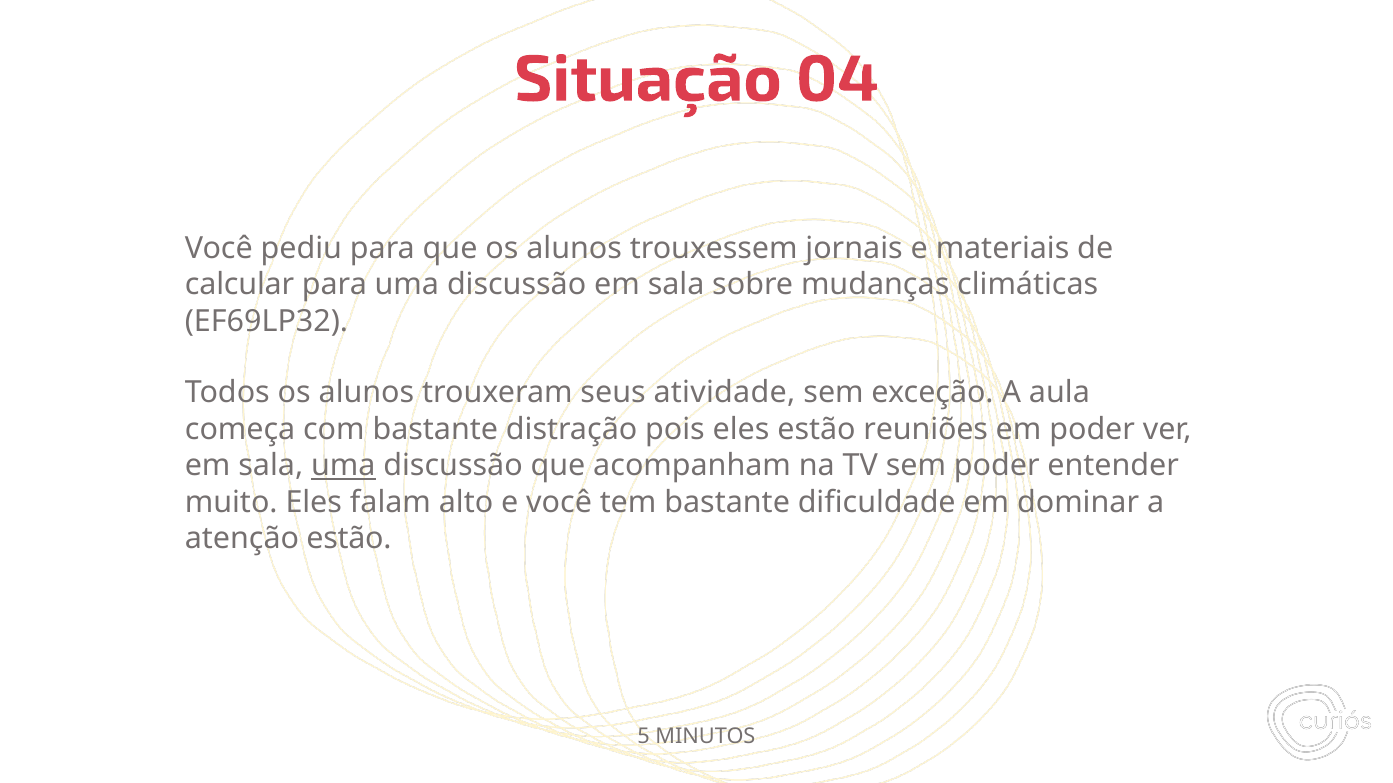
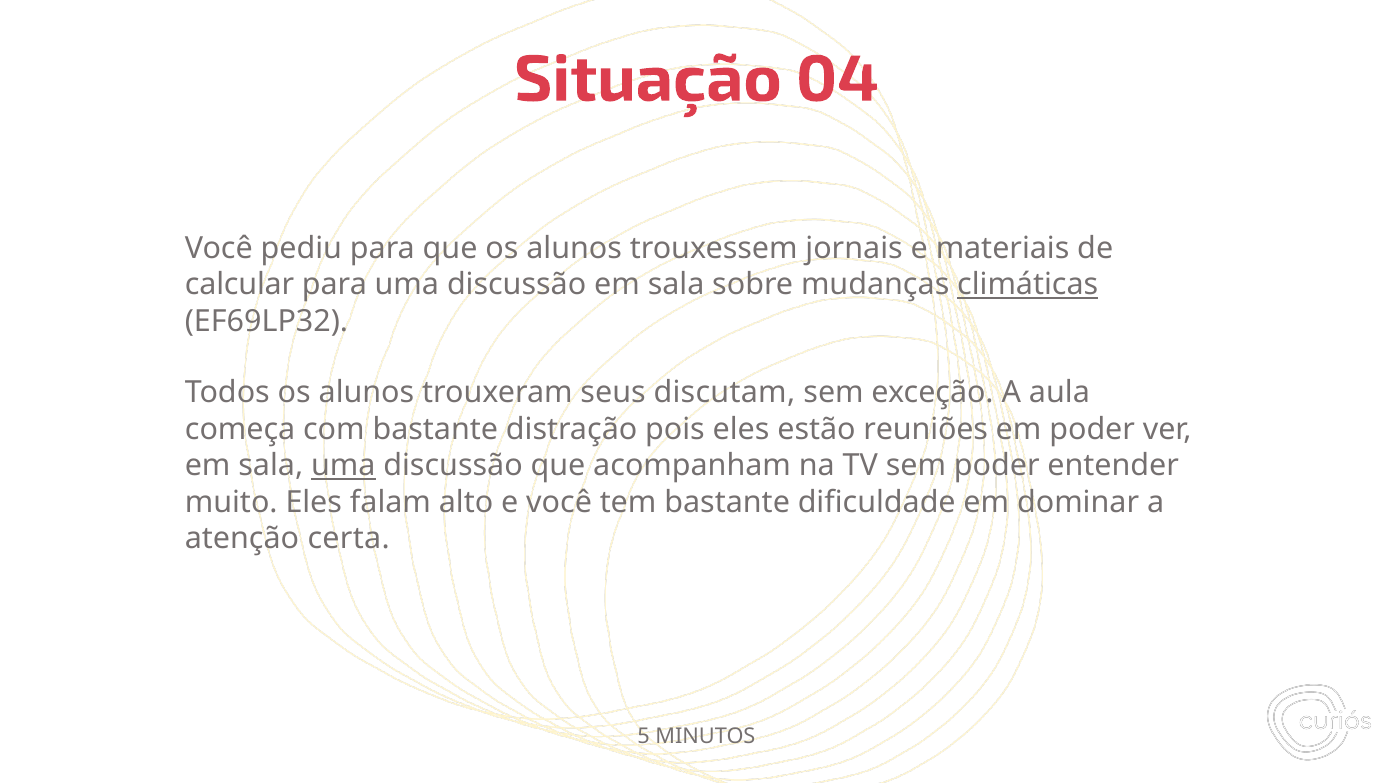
climáticas underline: none -> present
atividade: atividade -> discutam
atenção estão: estão -> certa
